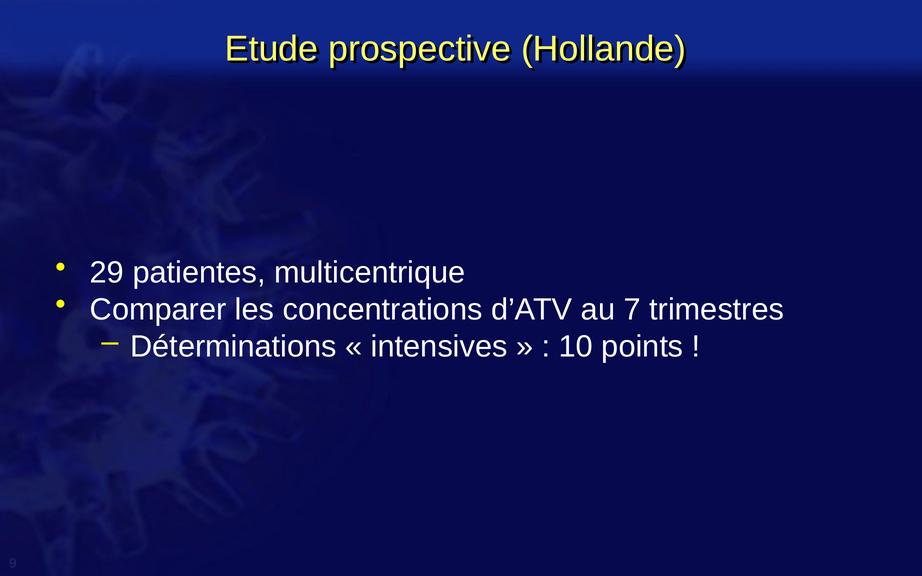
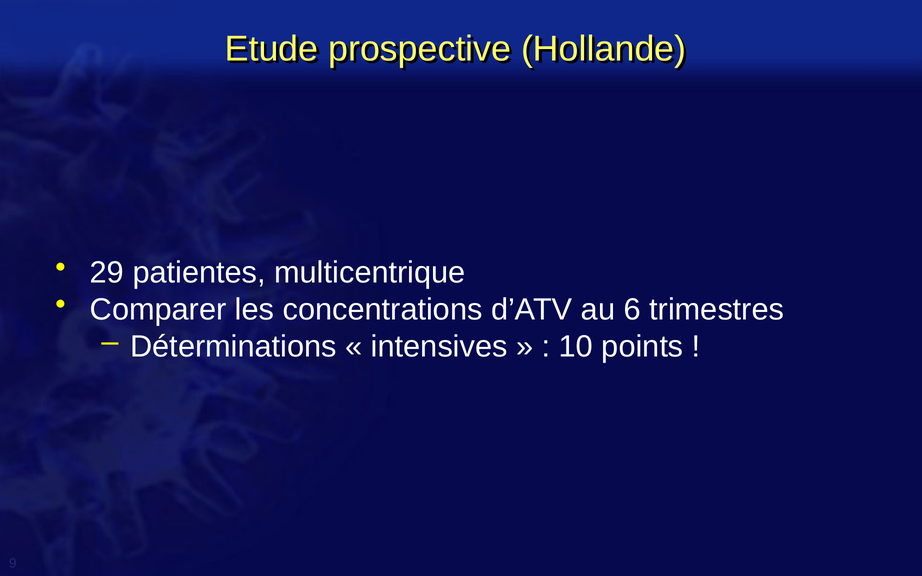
7: 7 -> 6
